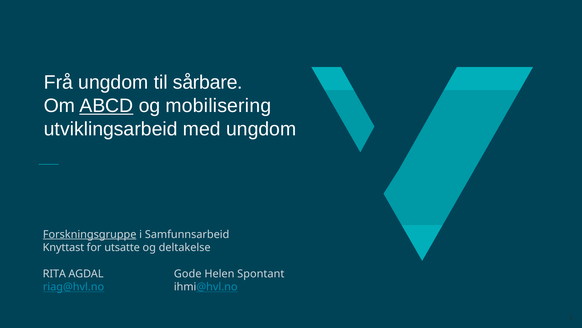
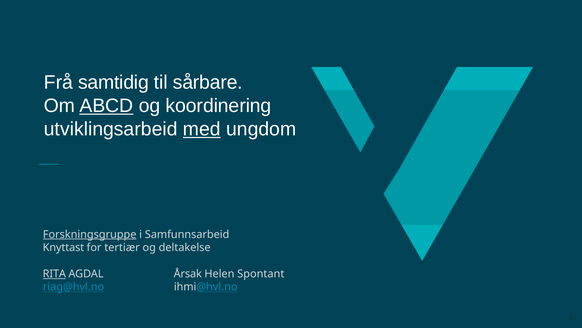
Frå ungdom: ungdom -> samtidig
mobilisering: mobilisering -> koordinering
med underline: none -> present
utsatte: utsatte -> tertiær
RITA underline: none -> present
Gode: Gode -> Årsak
